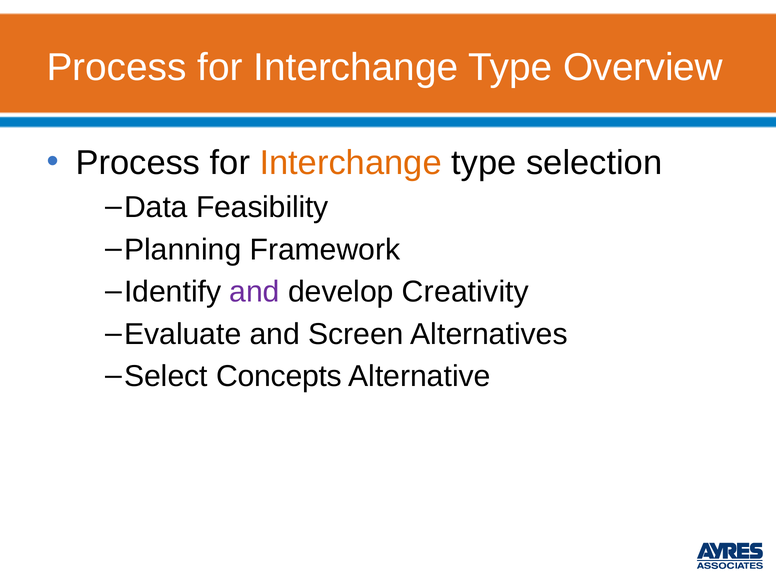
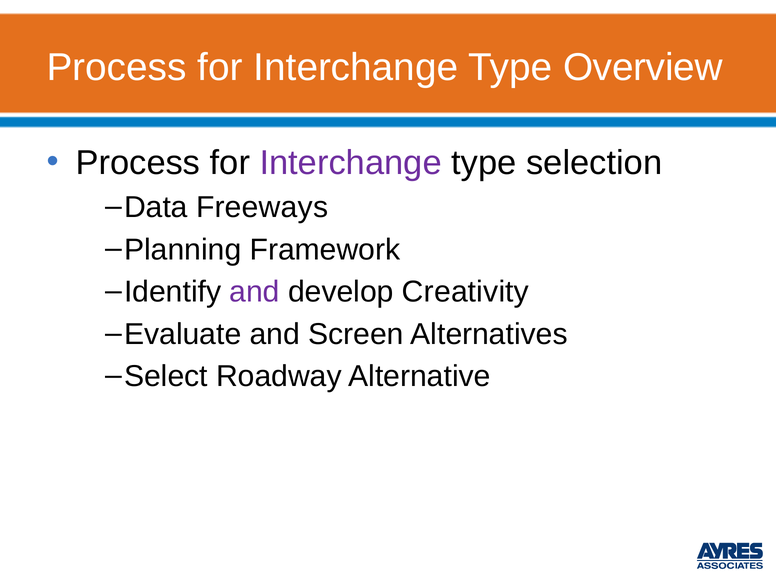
Interchange at (351, 163) colour: orange -> purple
Feasibility: Feasibility -> Freeways
Concepts: Concepts -> Roadway
